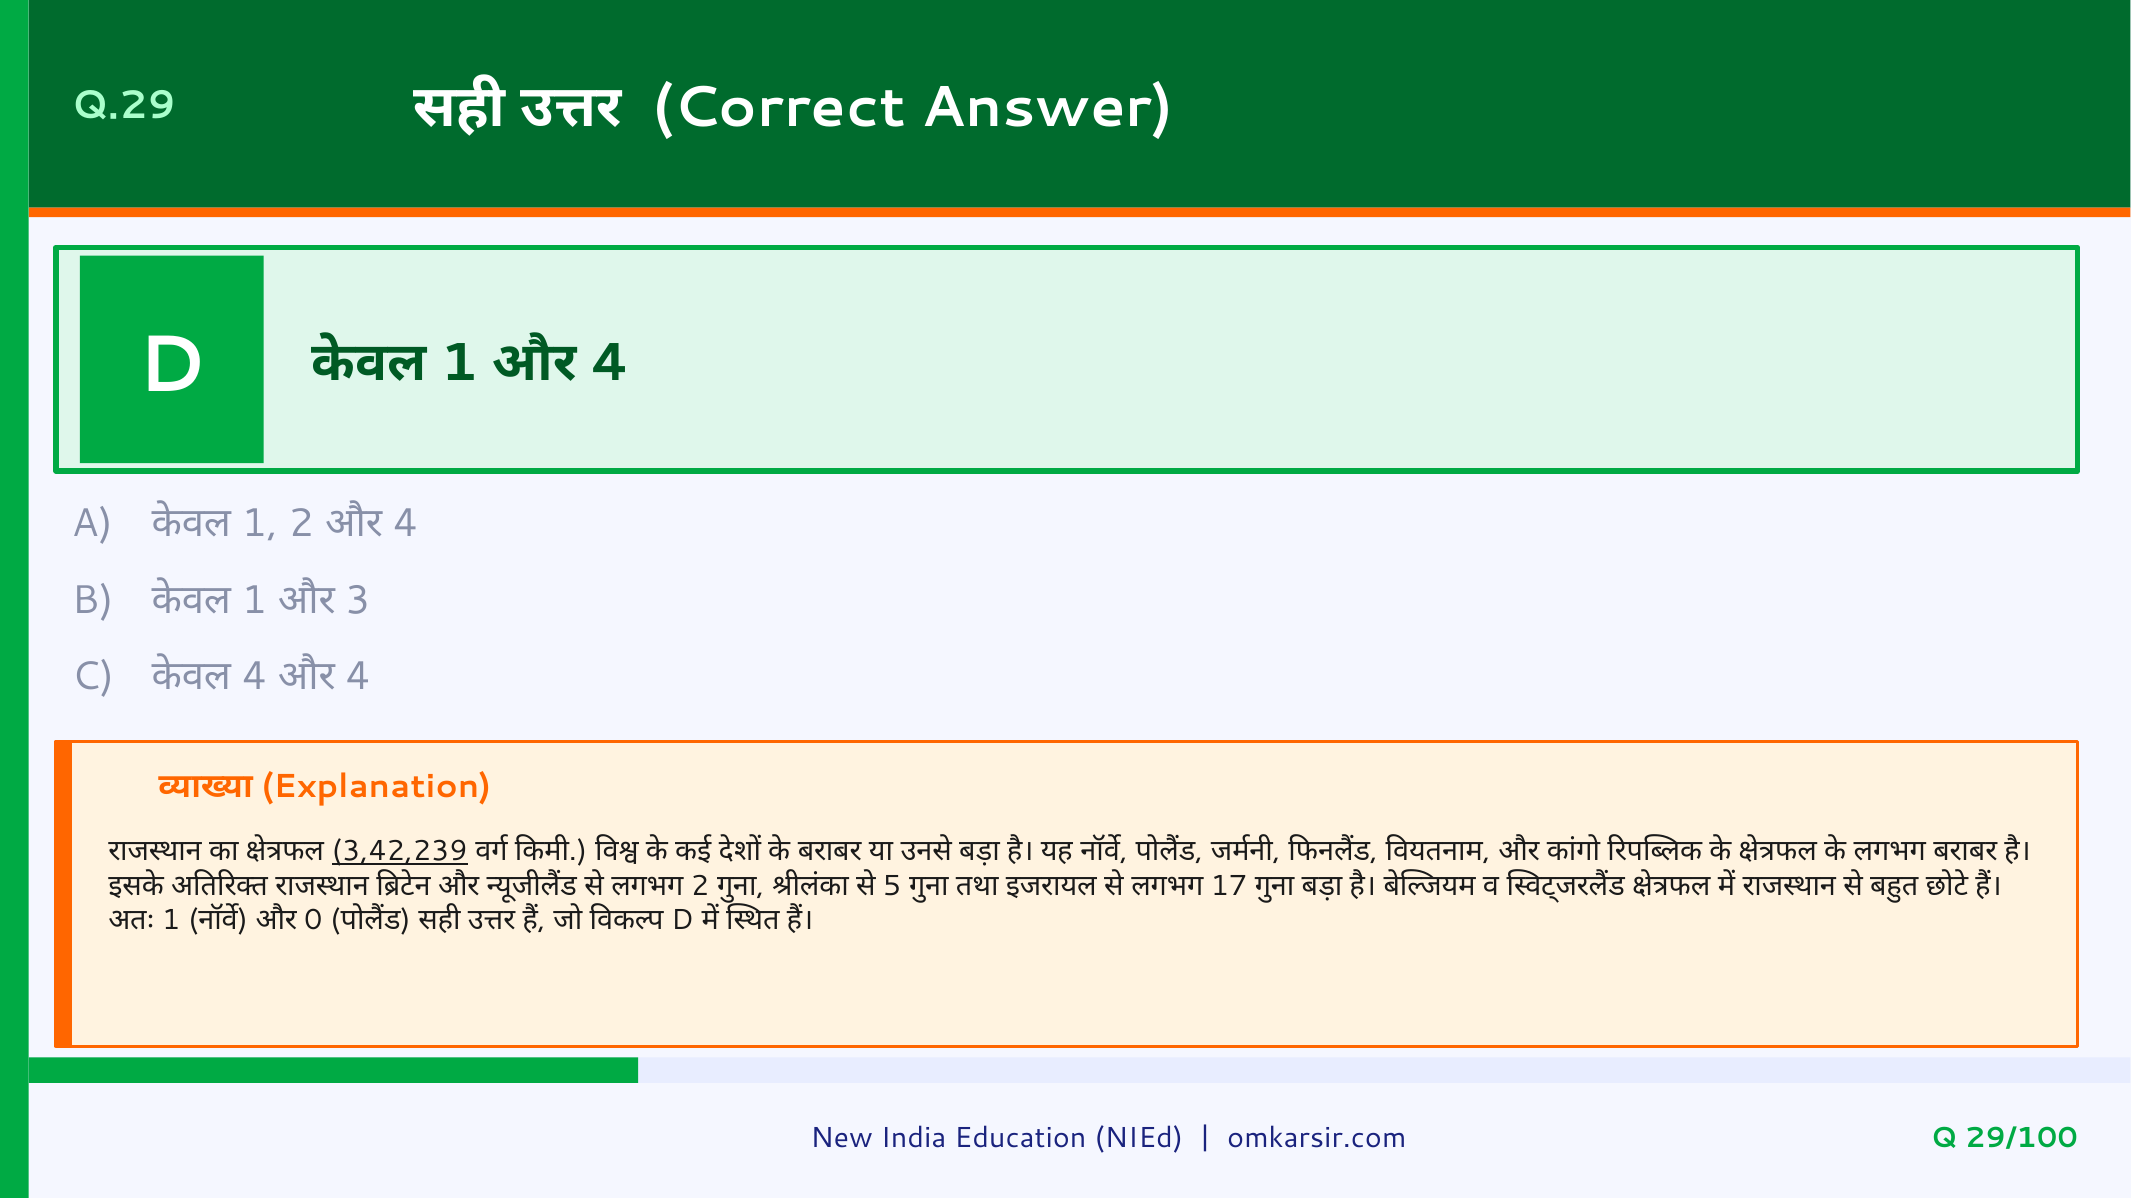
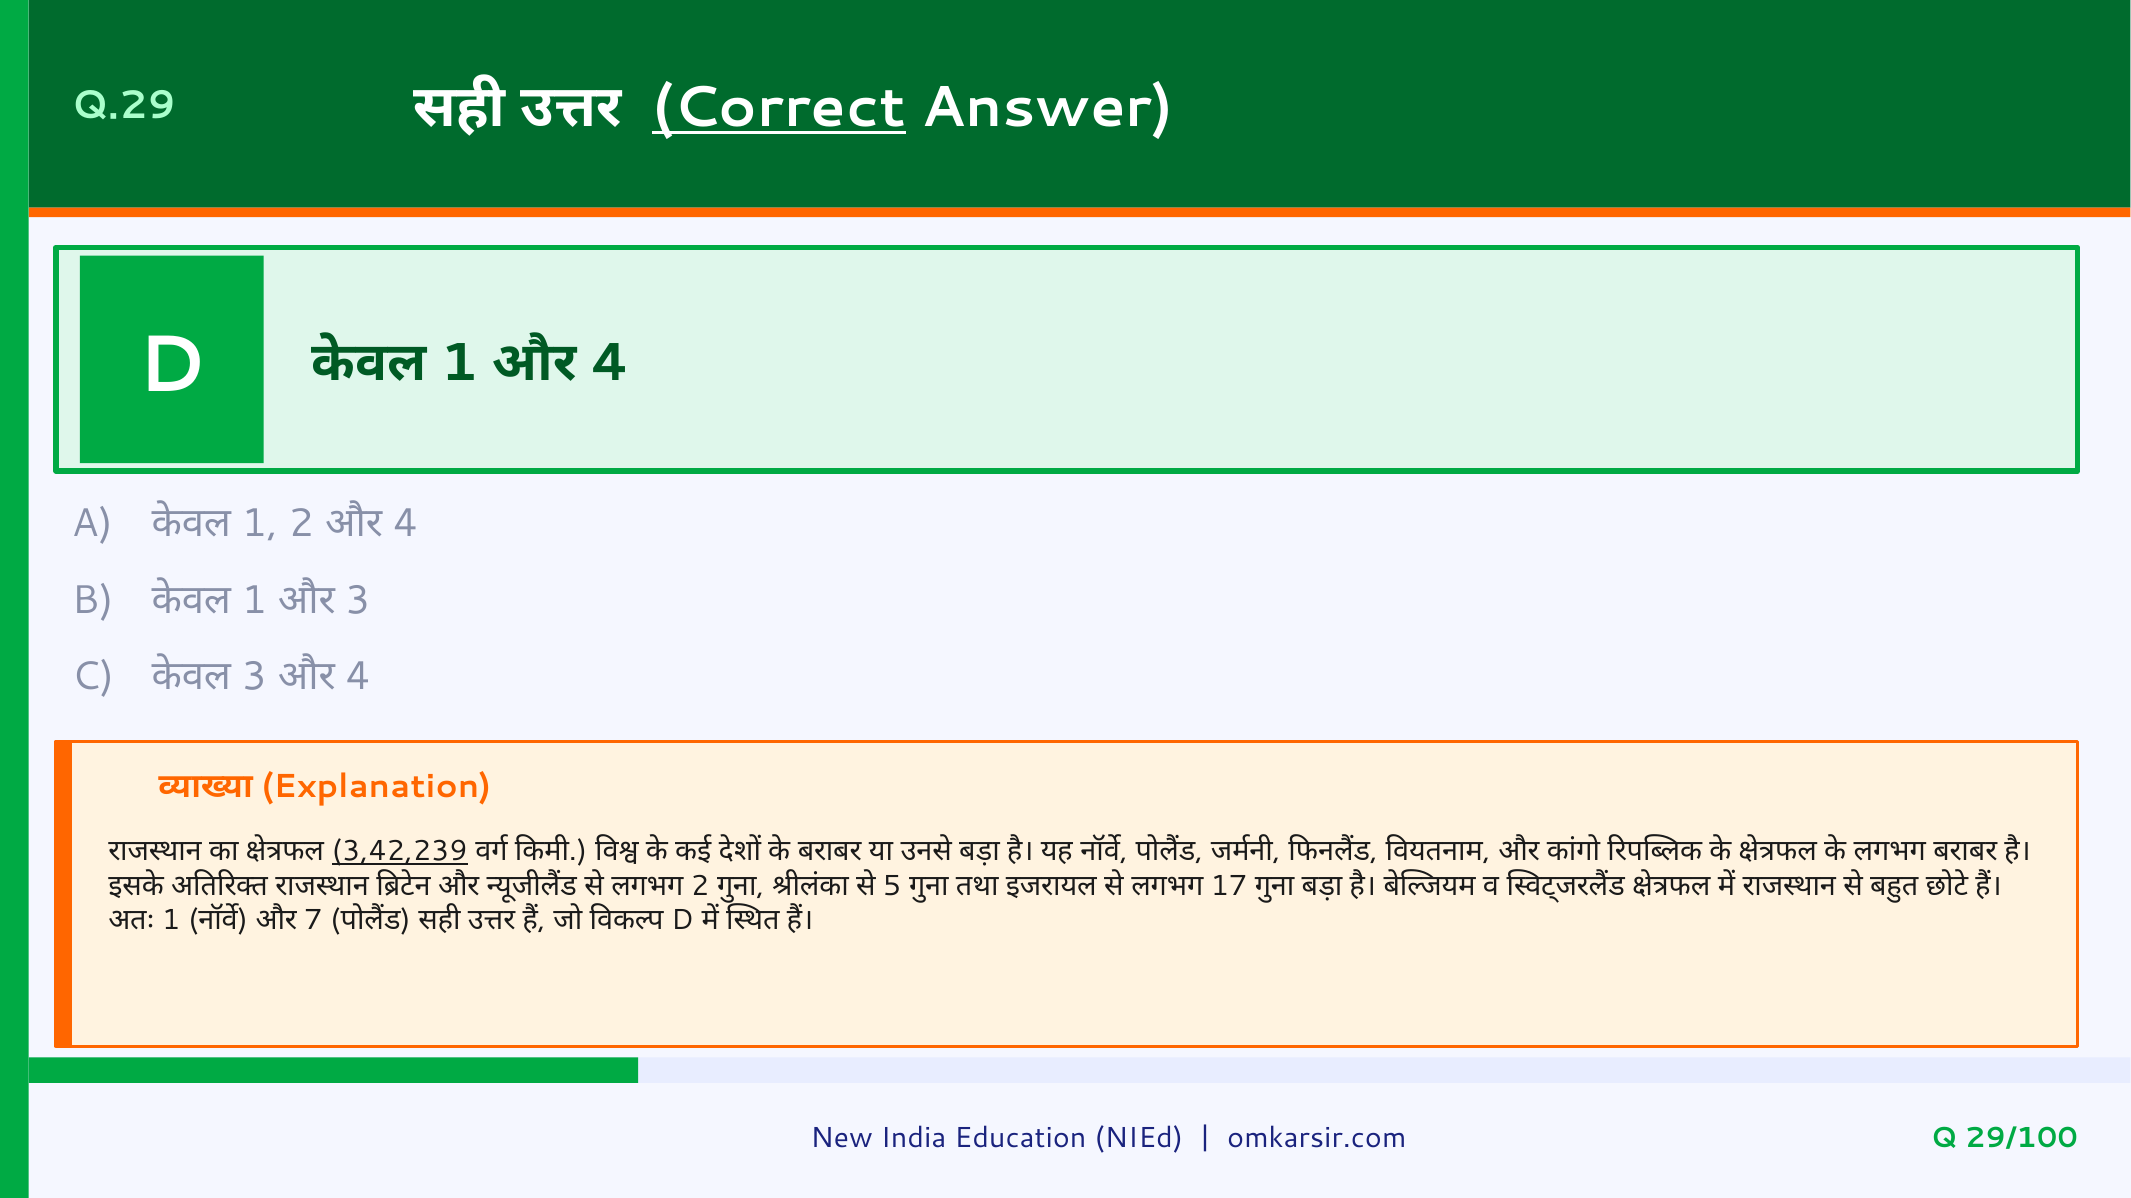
Correct underline: none -> present
4 at (254, 677): 4 -> 3
0: 0 -> 7
